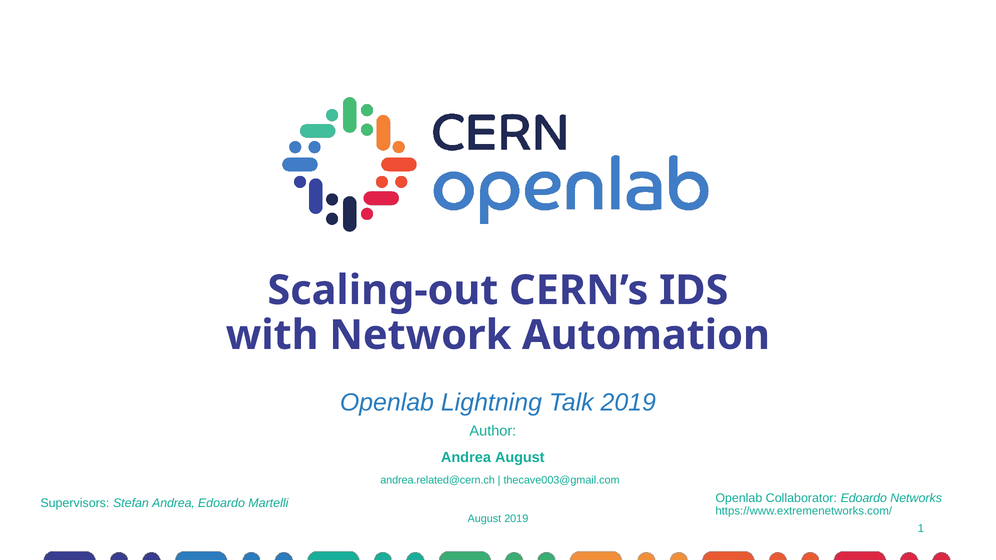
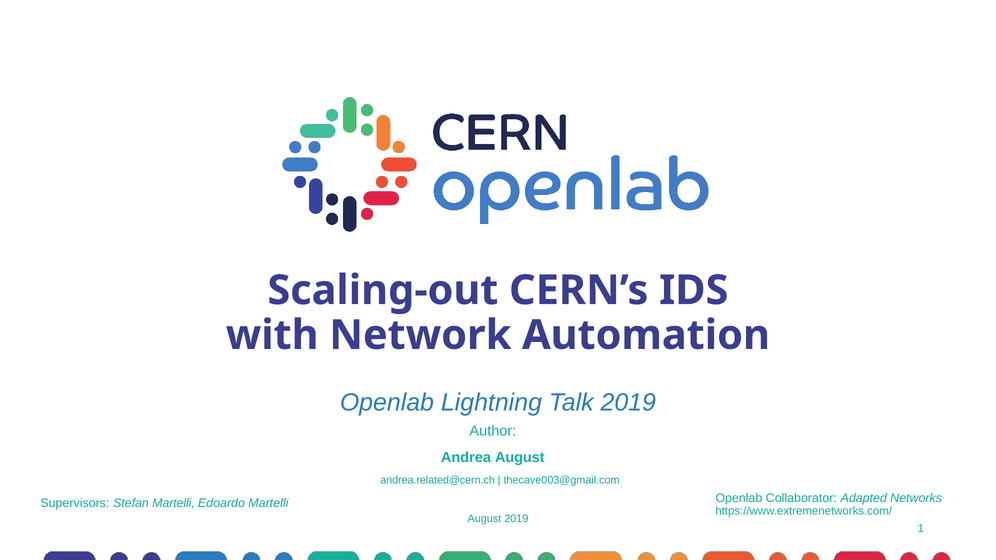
Collaborator Edoardo: Edoardo -> Adapted
Stefan Andrea: Andrea -> Martelli
